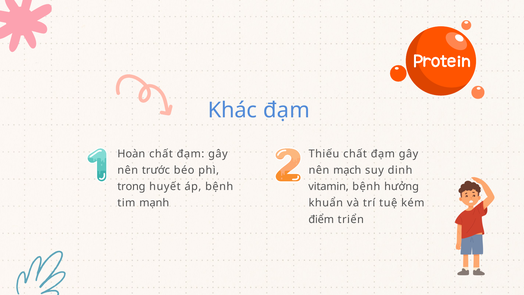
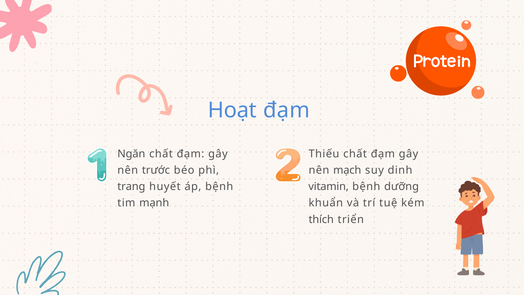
Khác: Khác -> Hoạt
Hoàn: Hoàn -> Ngăn
trong: trong -> trang
hưởng: hưởng -> dưỡng
điểm: điểm -> thích
